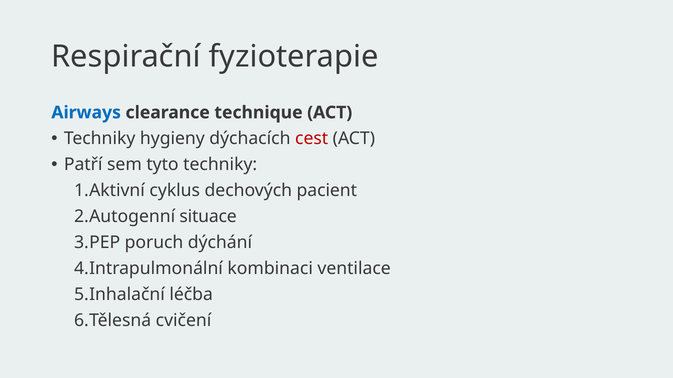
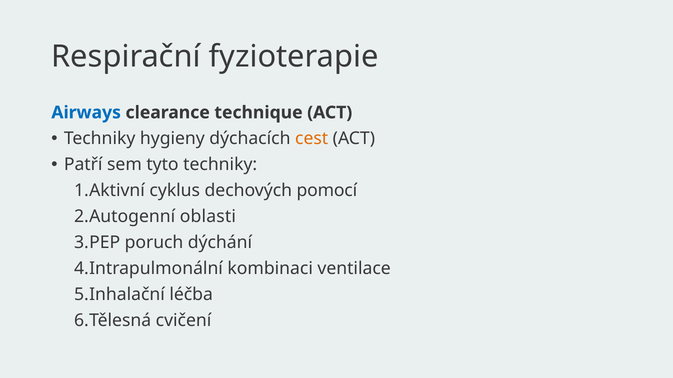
cest colour: red -> orange
pacient: pacient -> pomocí
situace: situace -> oblasti
